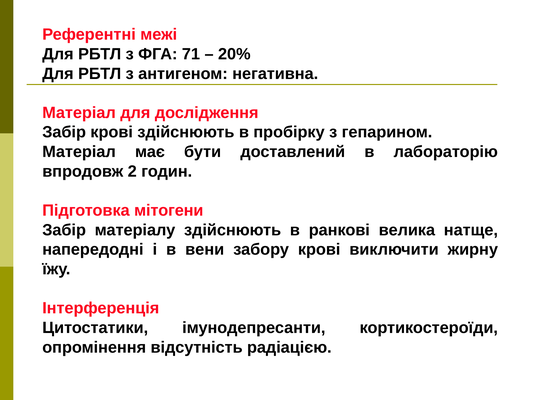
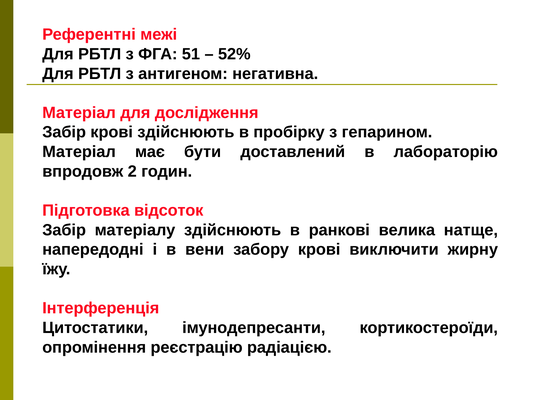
71: 71 -> 51
20%: 20% -> 52%
мітогени: мітогени -> відсоток
відсутність: відсутність -> реєстрацію
